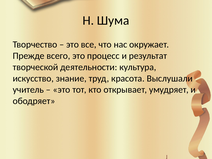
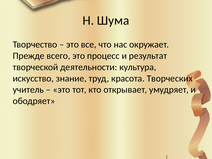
Выслушали: Выслушали -> Творческих
